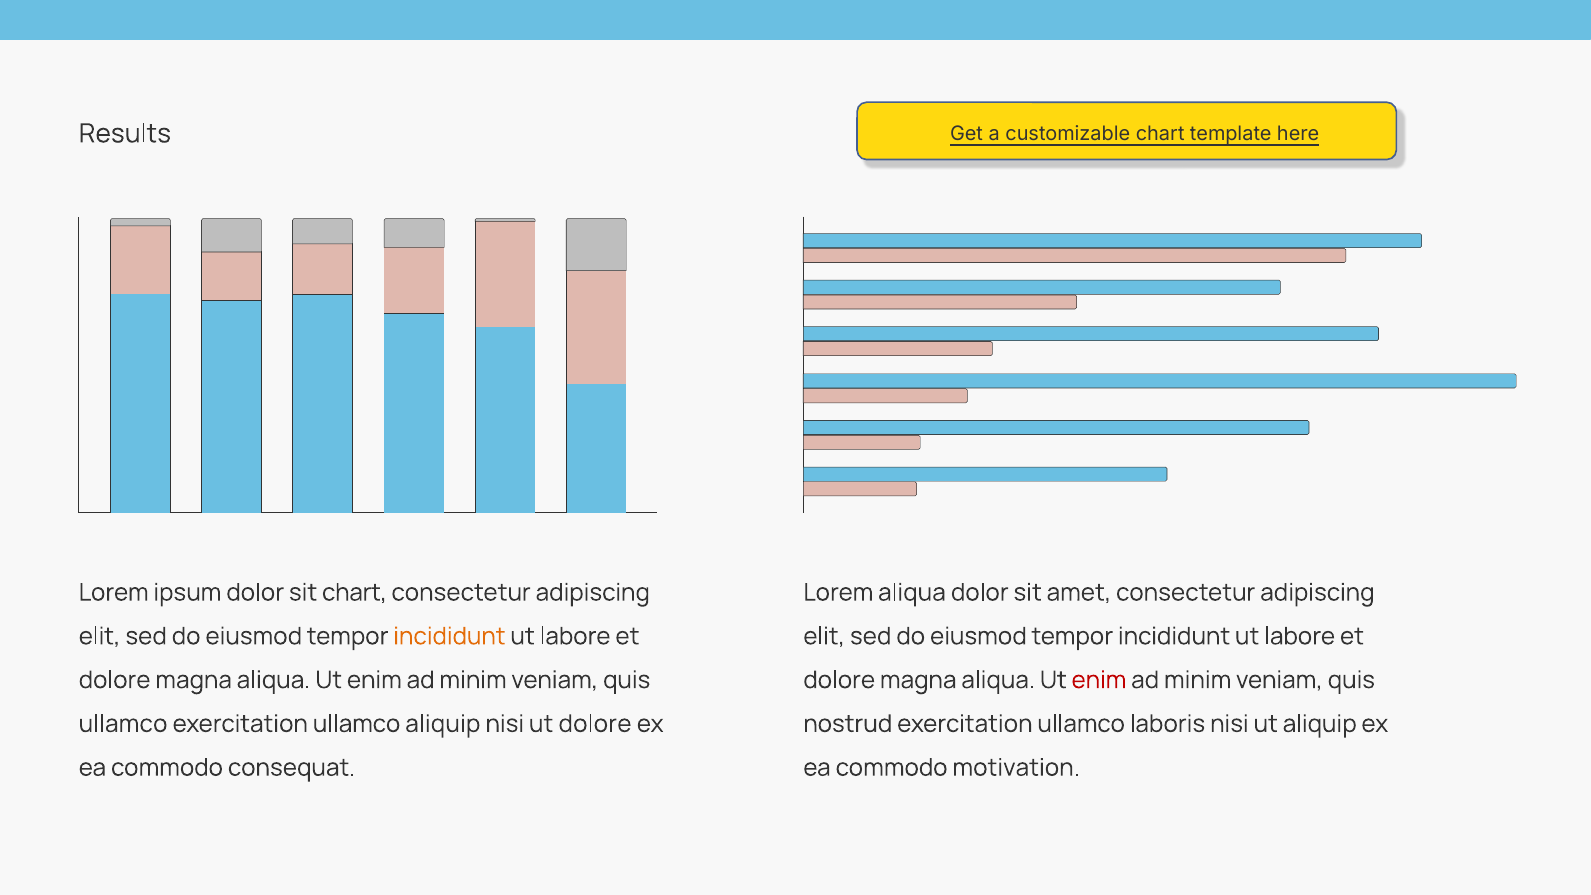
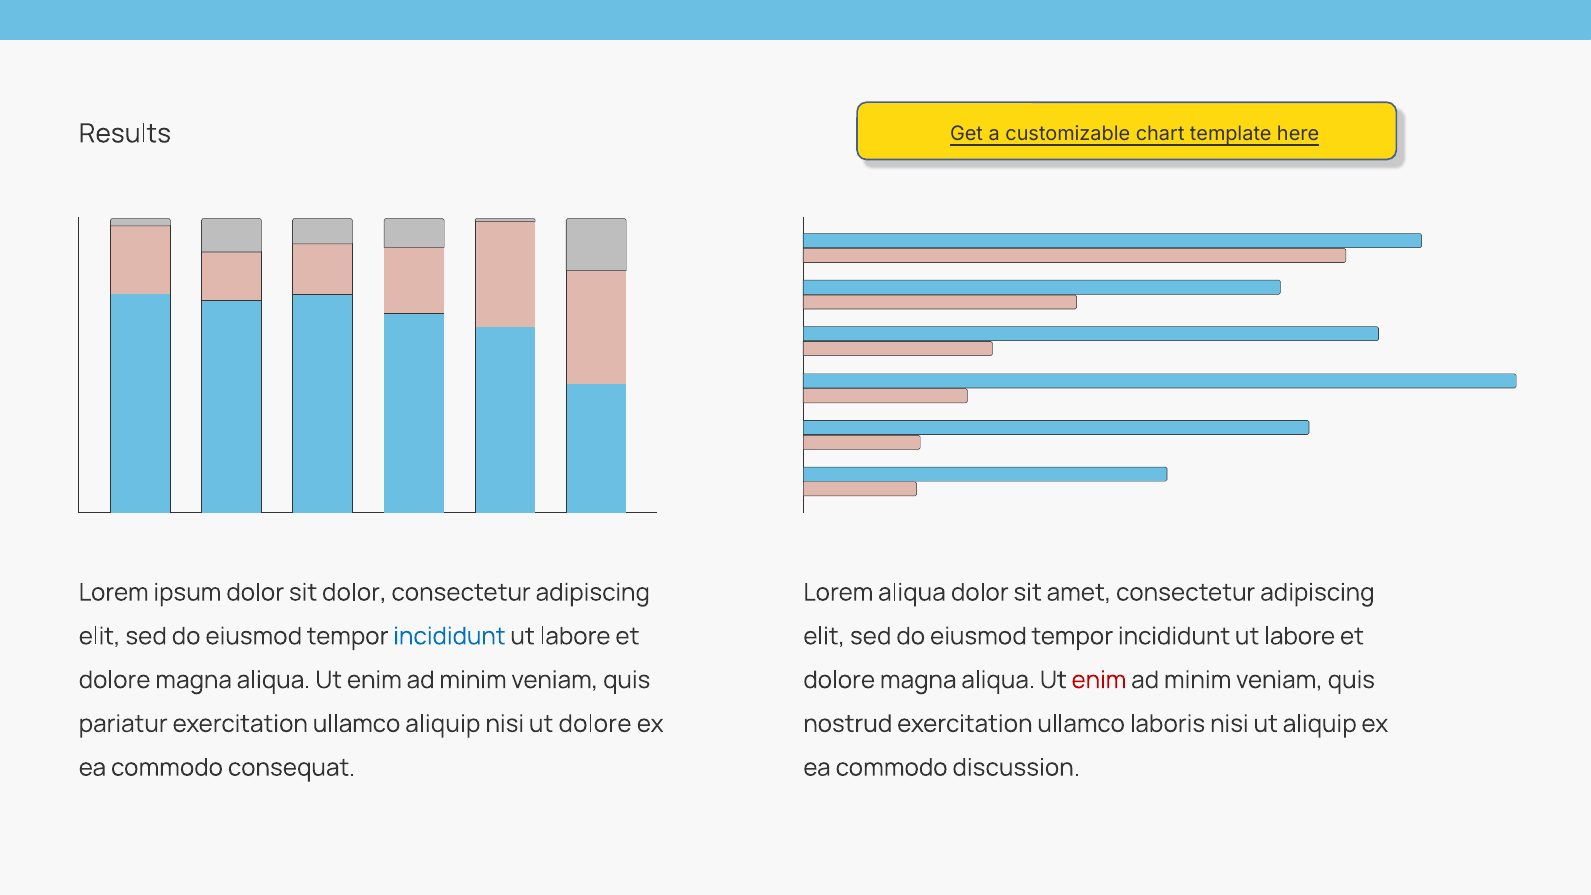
sit chart: chart -> dolor
incididunt at (449, 636) colour: orange -> blue
ullamco at (123, 724): ullamco -> pariatur
motivation: motivation -> discussion
